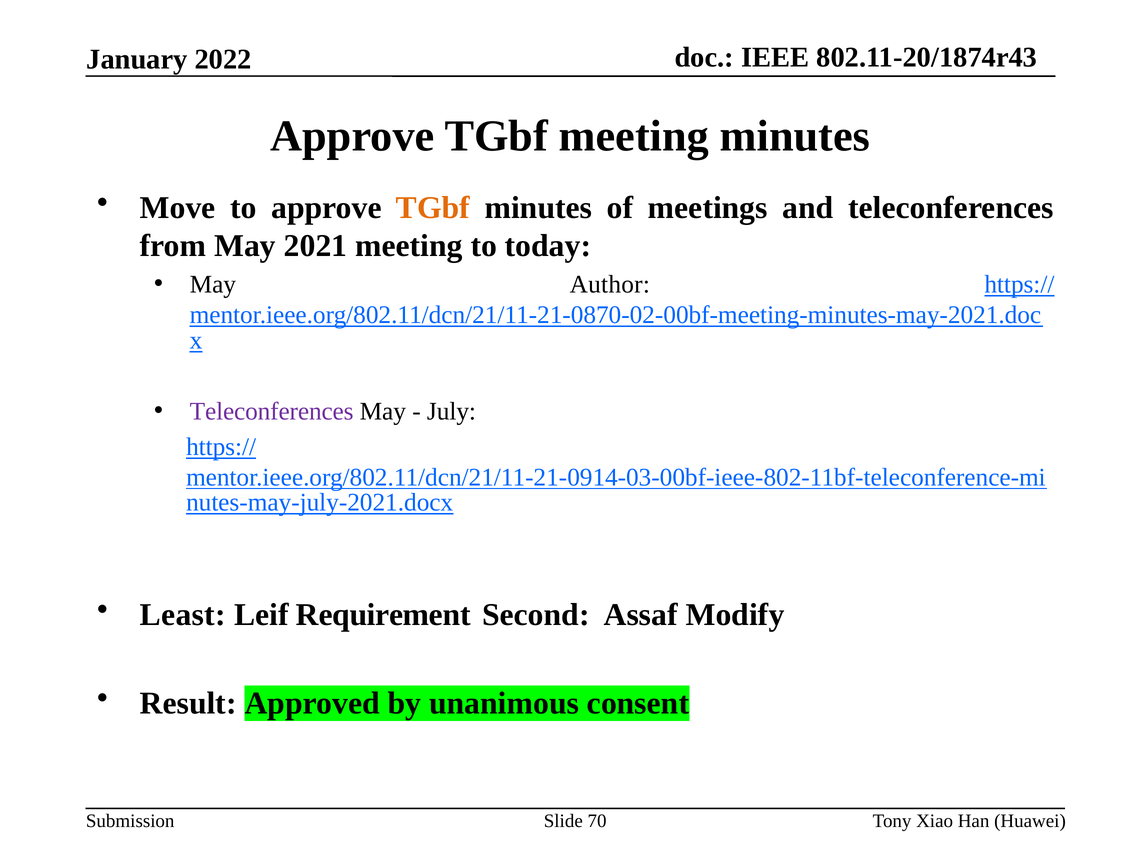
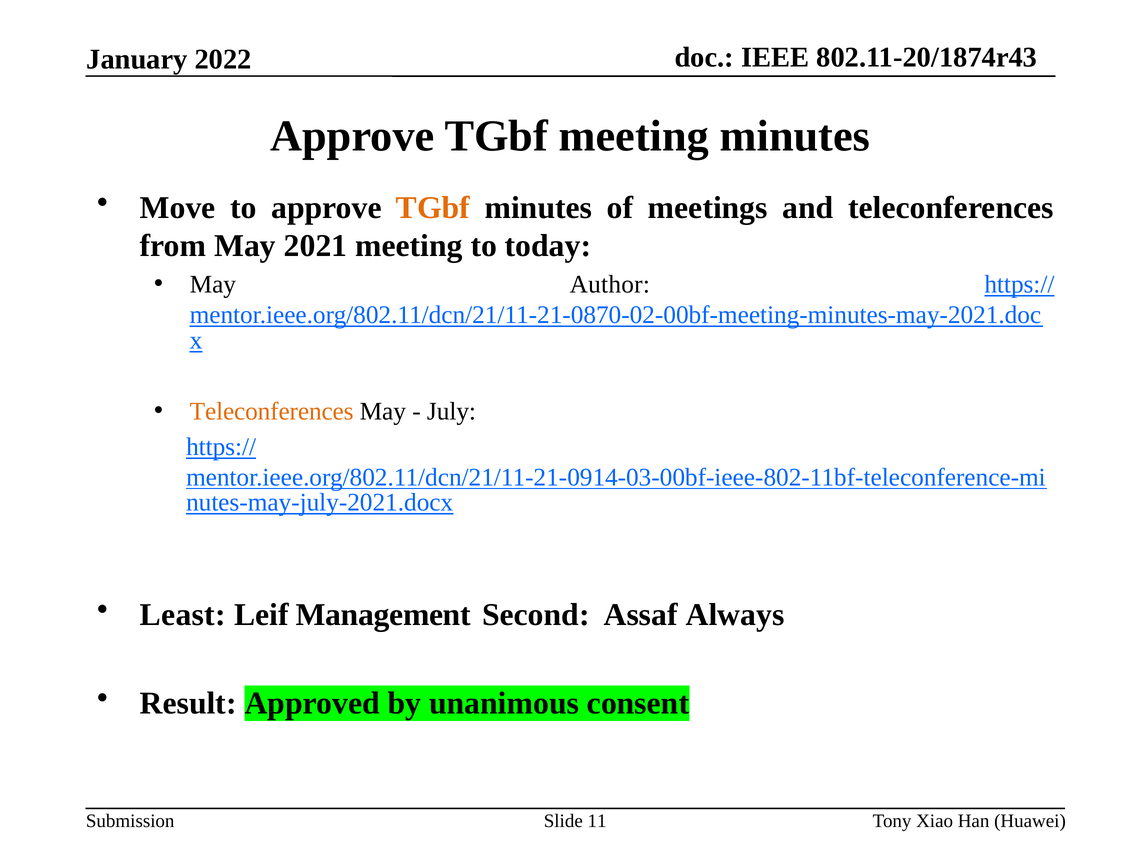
Teleconferences at (272, 411) colour: purple -> orange
Requirement: Requirement -> Management
Modify: Modify -> Always
70: 70 -> 11
